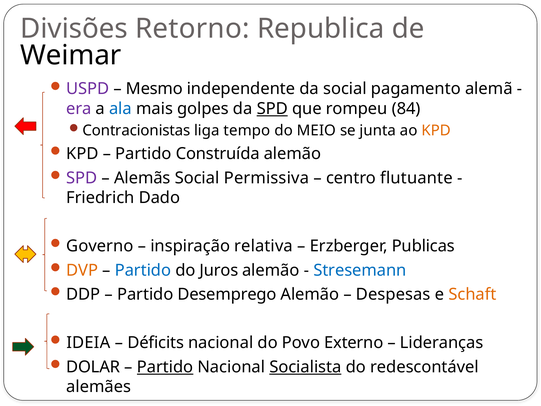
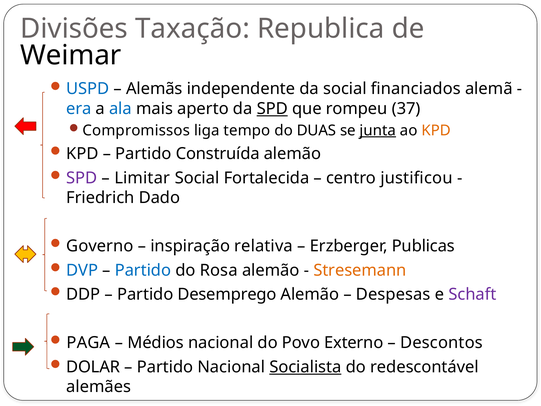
Retorno: Retorno -> Taxação
USPD colour: purple -> blue
Mesmo: Mesmo -> Alemãs
pagamento: pagamento -> financiados
era colour: purple -> blue
golpes: golpes -> aperto
84: 84 -> 37
Contracionistas: Contracionistas -> Compromissos
MEIO: MEIO -> DUAS
junta underline: none -> present
Alemãs: Alemãs -> Limitar
Permissiva: Permissiva -> Fortalecida
flutuante: flutuante -> justificou
DVP colour: orange -> blue
Juros: Juros -> Rosa
Stresemann colour: blue -> orange
Schaft colour: orange -> purple
IDEIA: IDEIA -> PAGA
Déficits: Déficits -> Médios
Lideranças: Lideranças -> Descontos
Partido at (165, 367) underline: present -> none
